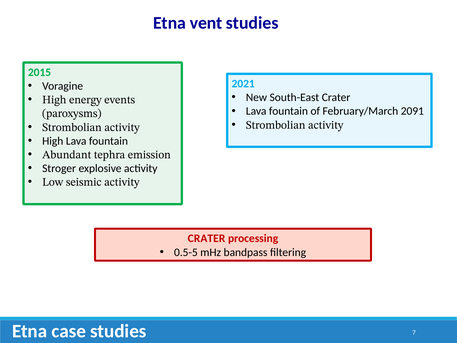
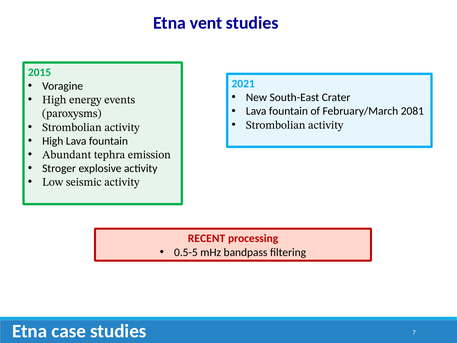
2091: 2091 -> 2081
CRATER at (207, 238): CRATER -> RECENT
